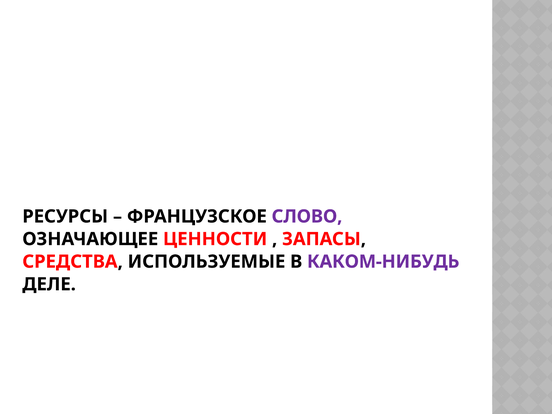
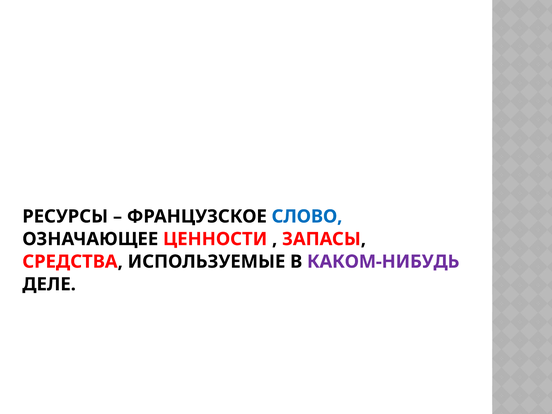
СЛОВО colour: purple -> blue
